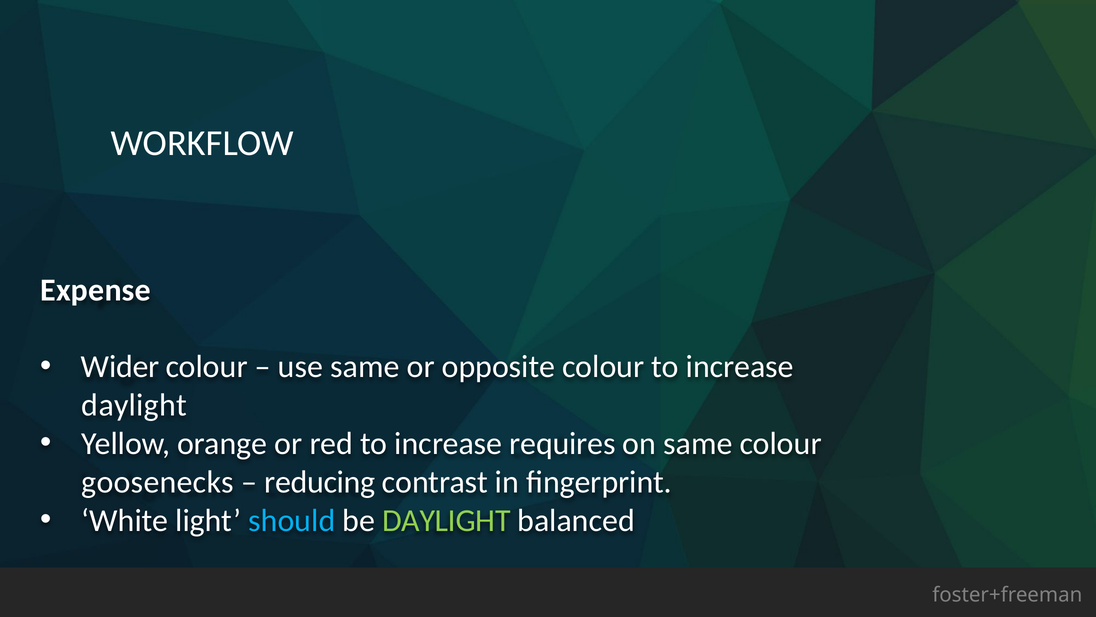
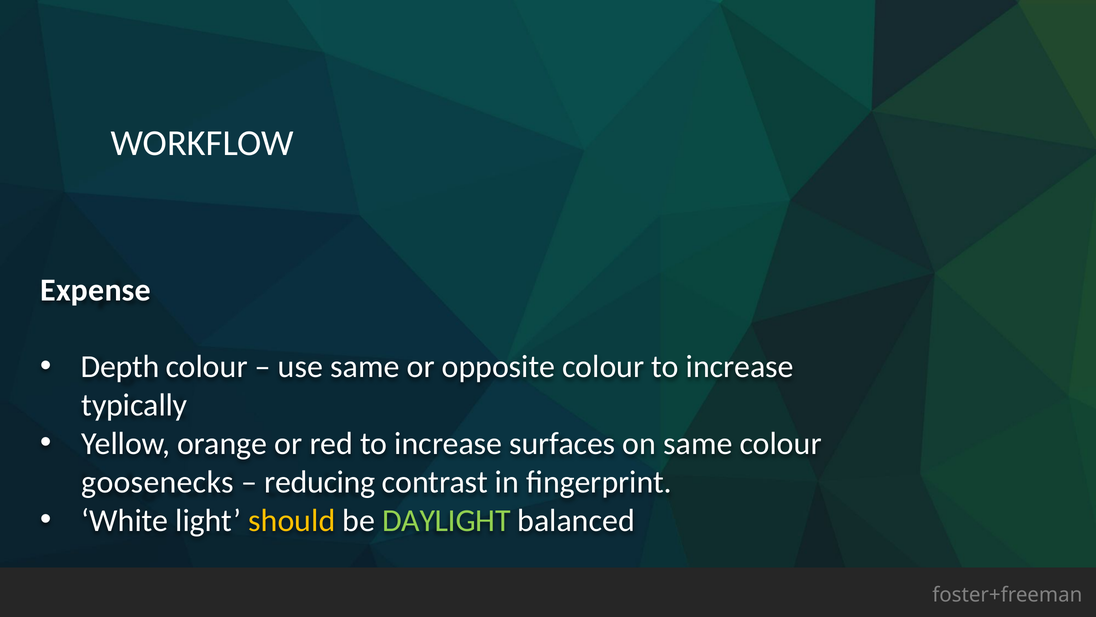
Wider: Wider -> Depth
daylight at (134, 405): daylight -> typically
requires: requires -> surfaces
should colour: light blue -> yellow
